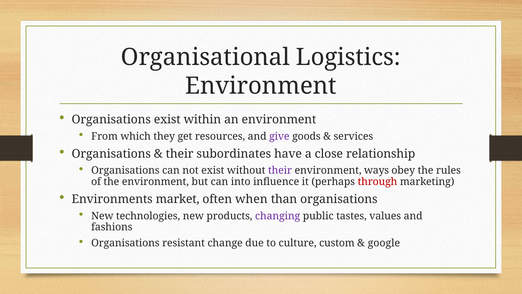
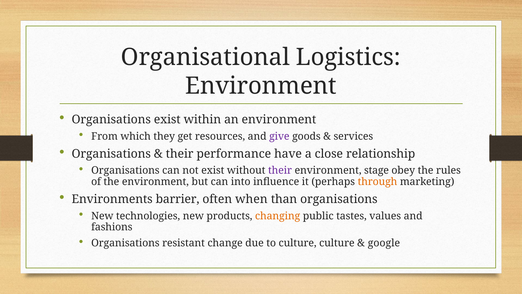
subordinates: subordinates -> performance
ways: ways -> stage
through colour: red -> orange
market: market -> barrier
changing colour: purple -> orange
culture custom: custom -> culture
